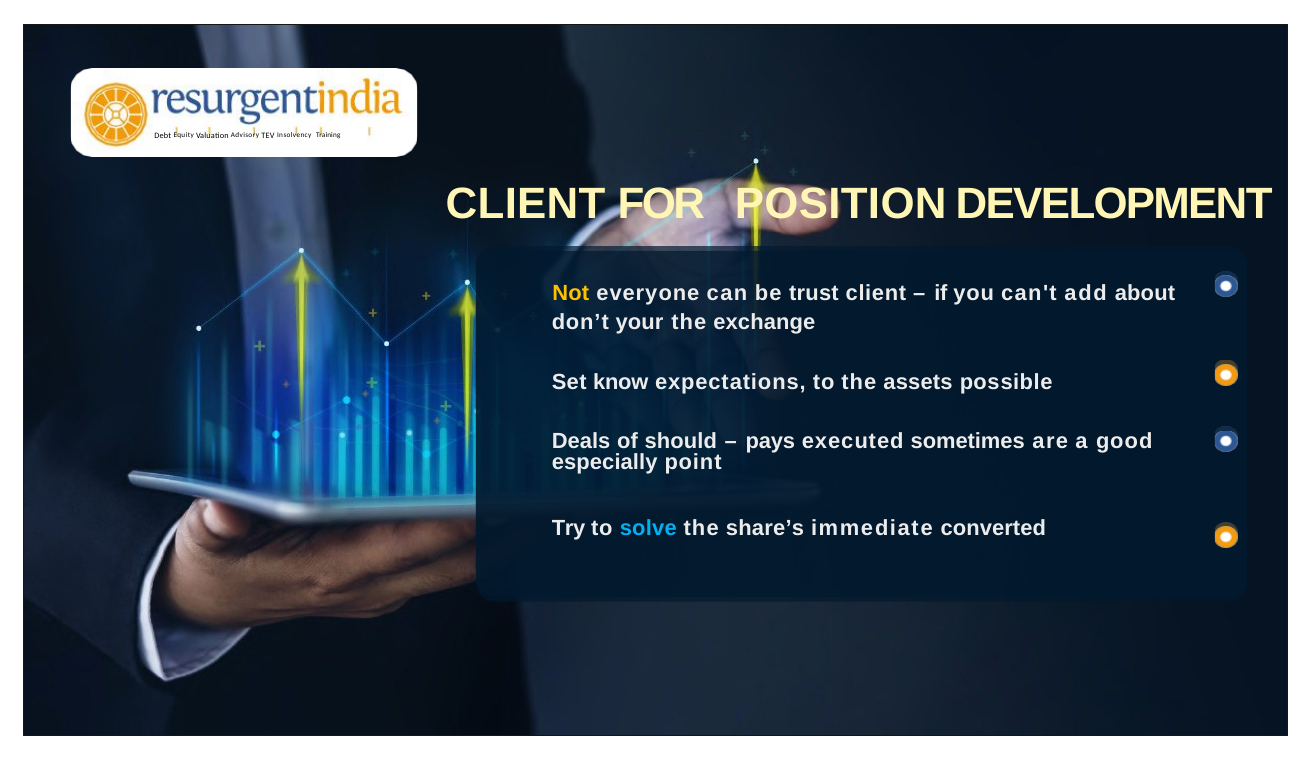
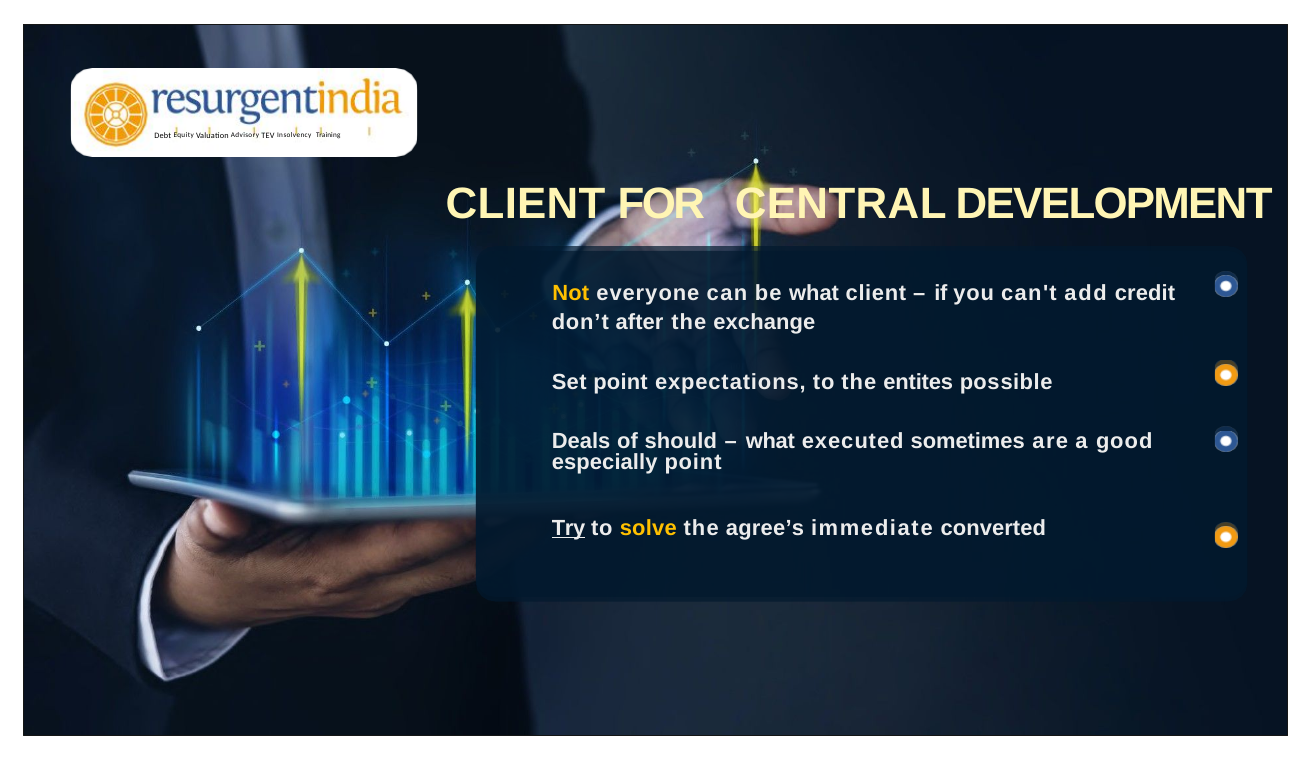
POSITION: POSITION -> CENTRAL
be trust: trust -> what
about: about -> credit
your: your -> after
Set know: know -> point
assets: assets -> entites
pays at (770, 442): pays -> what
Try underline: none -> present
solve colour: light blue -> yellow
share’s: share’s -> agree’s
